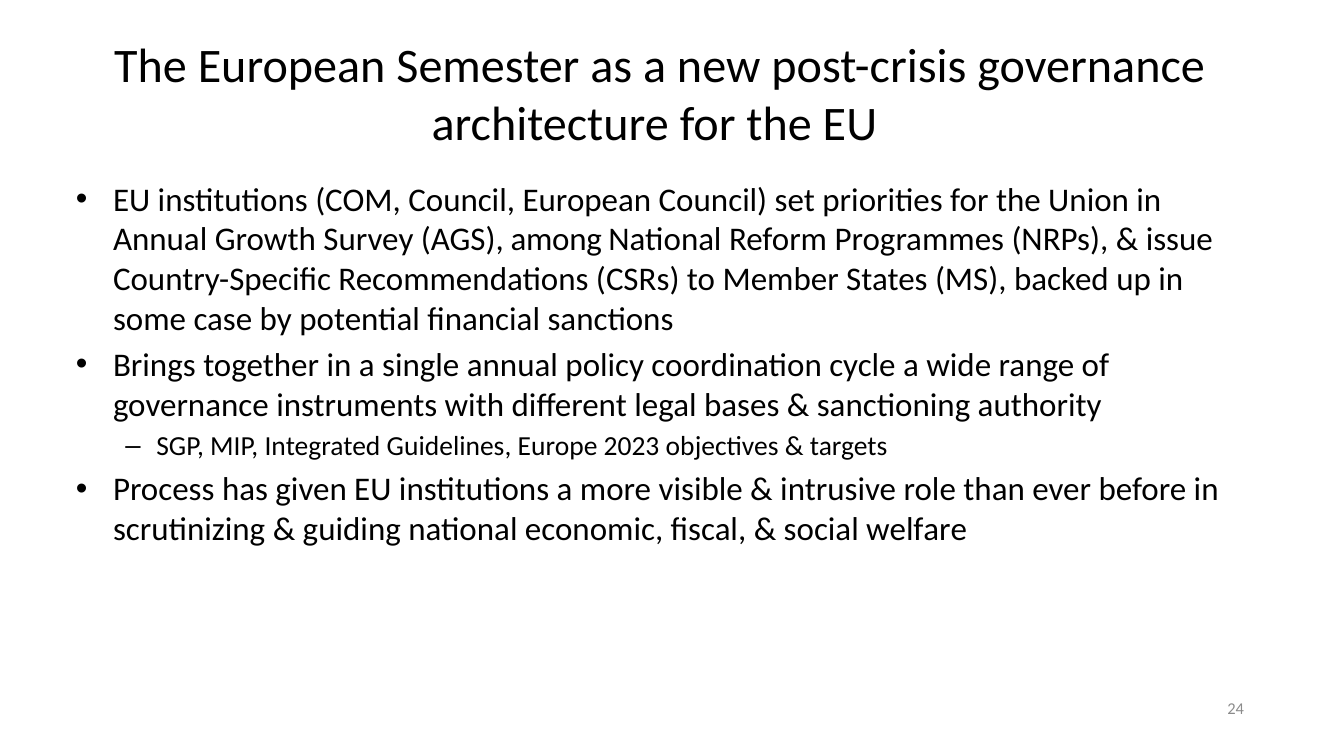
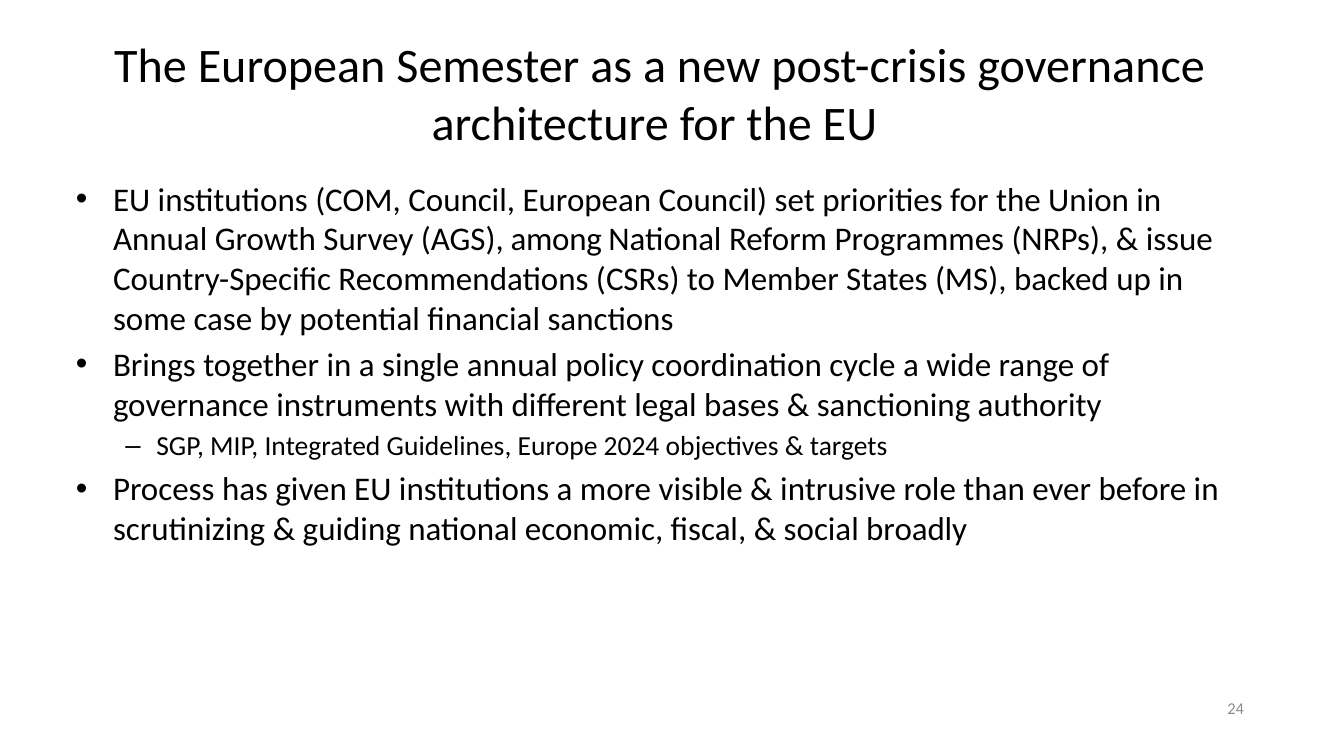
2023: 2023 -> 2024
welfare: welfare -> broadly
